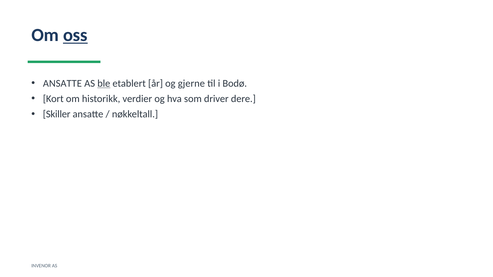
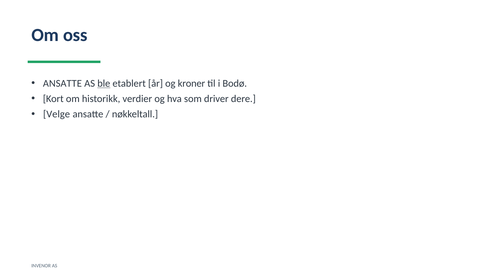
oss underline: present -> none
gjerne: gjerne -> kroner
Skiller: Skiller -> Velge
